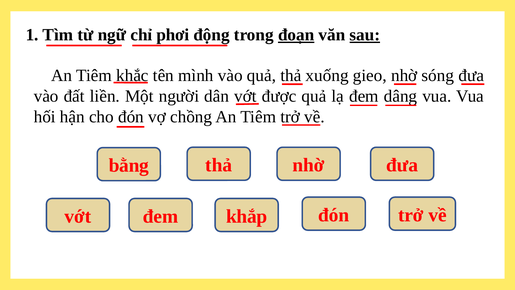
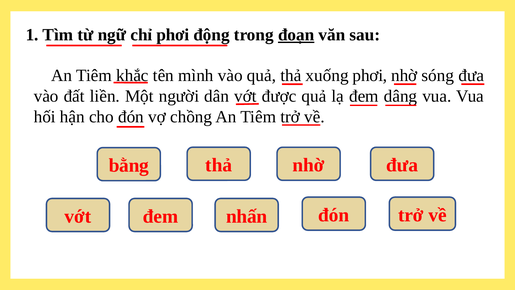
sau underline: present -> none
xuống gieo: gieo -> phơi
khắp: khắp -> nhấn
